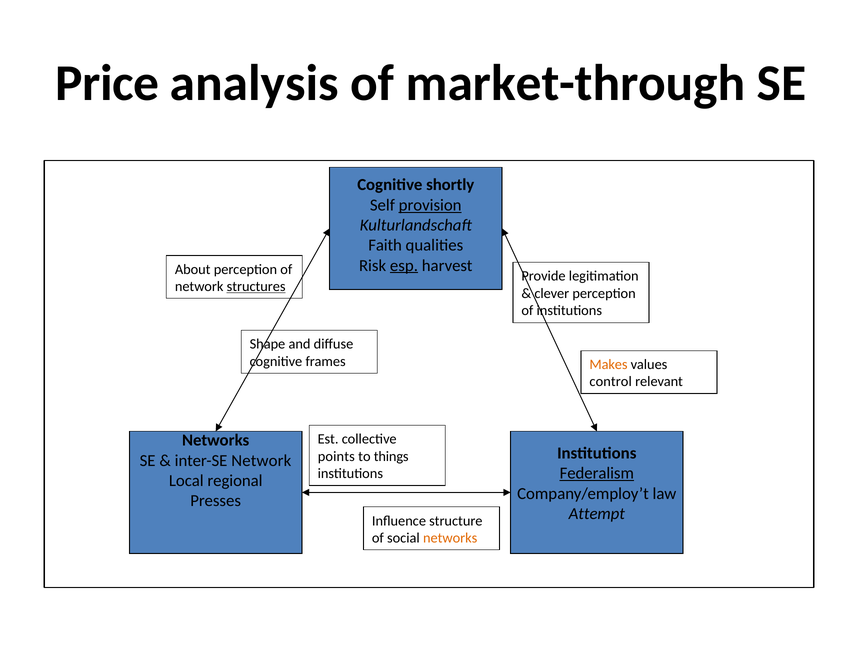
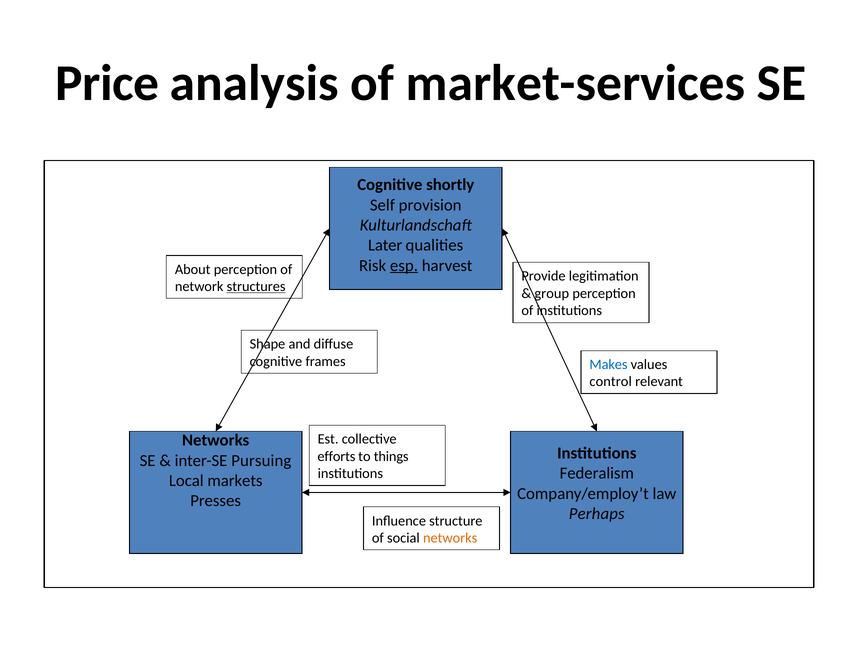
market-through: market-through -> market-services
provision underline: present -> none
Faith: Faith -> Later
clever: clever -> group
Makes colour: orange -> blue
points: points -> efforts
inter-SE Network: Network -> Pursuing
Federalism underline: present -> none
regional: regional -> markets
Attempt: Attempt -> Perhaps
